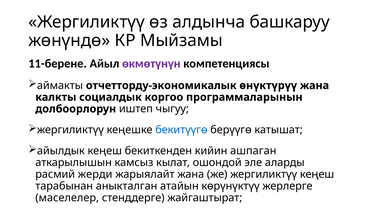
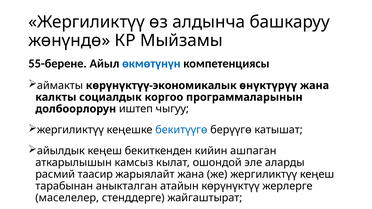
11-берене: 11-берене -> 55-берене
өкмөтүнүн colour: purple -> blue
отчетторду-экономикалык: отчетторду-экономикалык -> көрүнүктүү-экономикалык
жерди: жерди -> таасир
